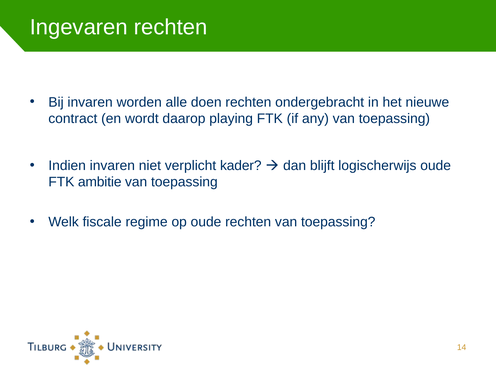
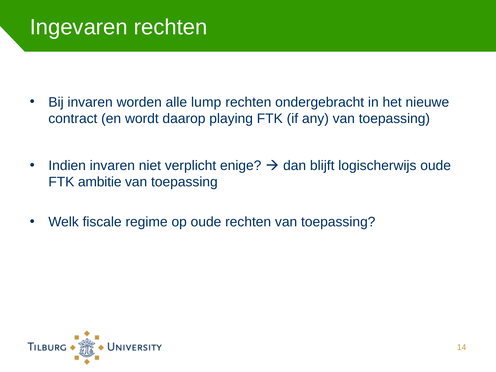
doen: doen -> lump
kader: kader -> enige
